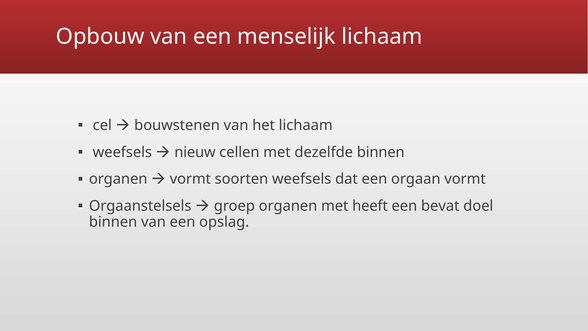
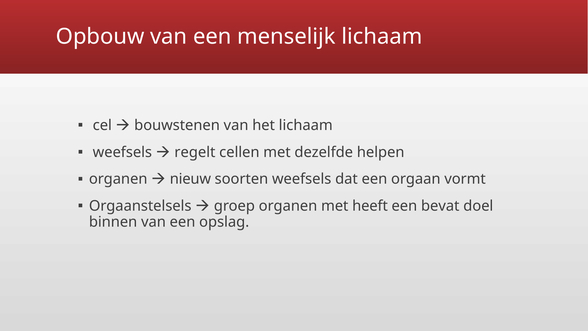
nieuw: nieuw -> regelt
dezelfde binnen: binnen -> helpen
vormt at (190, 179): vormt -> nieuw
